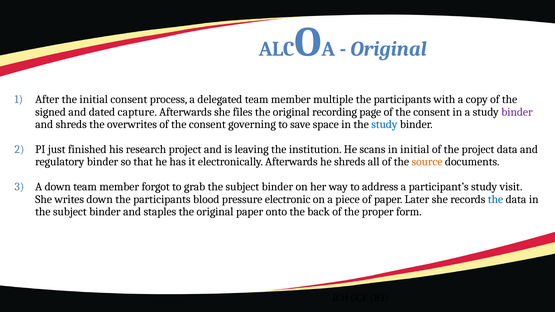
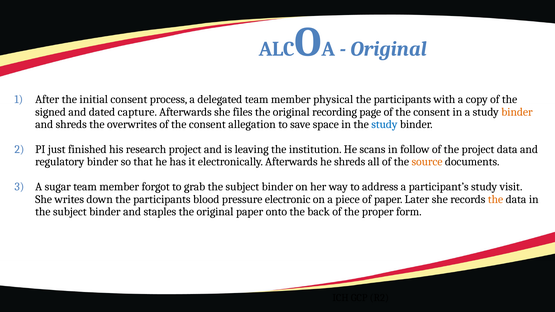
multiple: multiple -> physical
binder at (517, 112) colour: purple -> orange
governing: governing -> allegation
in initial: initial -> follow
A down: down -> sugar
the at (496, 199) colour: blue -> orange
